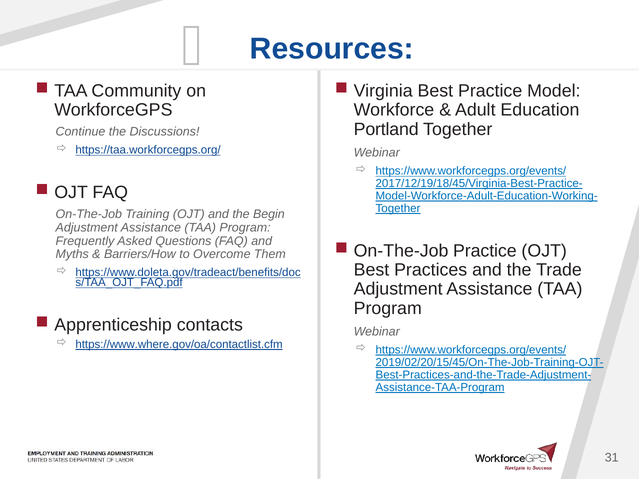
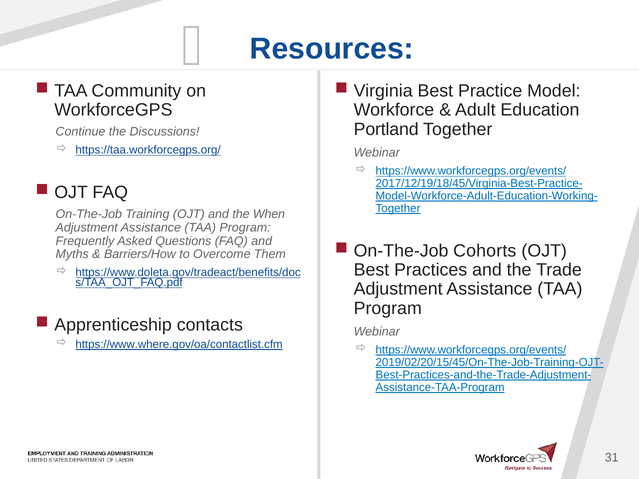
Begin: Begin -> When
On-The-Job Practice: Practice -> Cohorts
